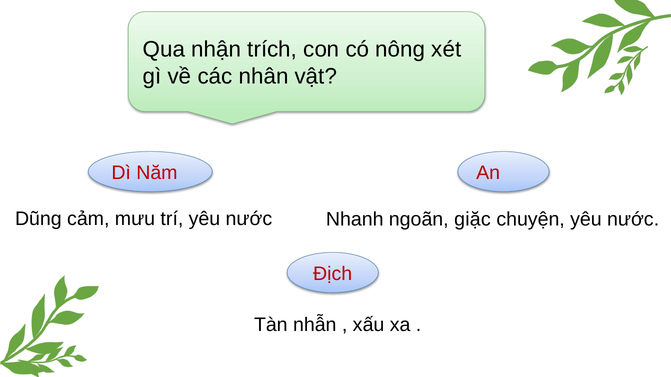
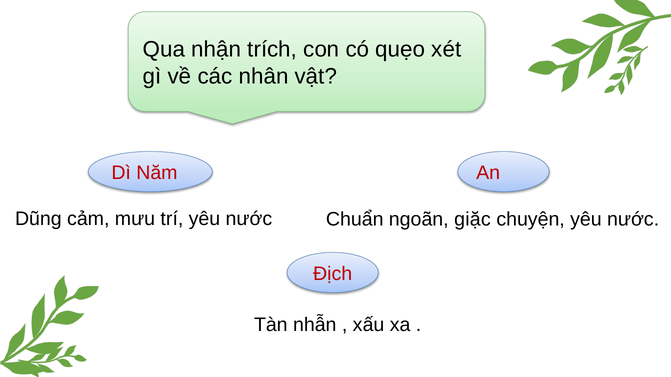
nông: nông -> quẹo
Nhanh: Nhanh -> Chuẩn
